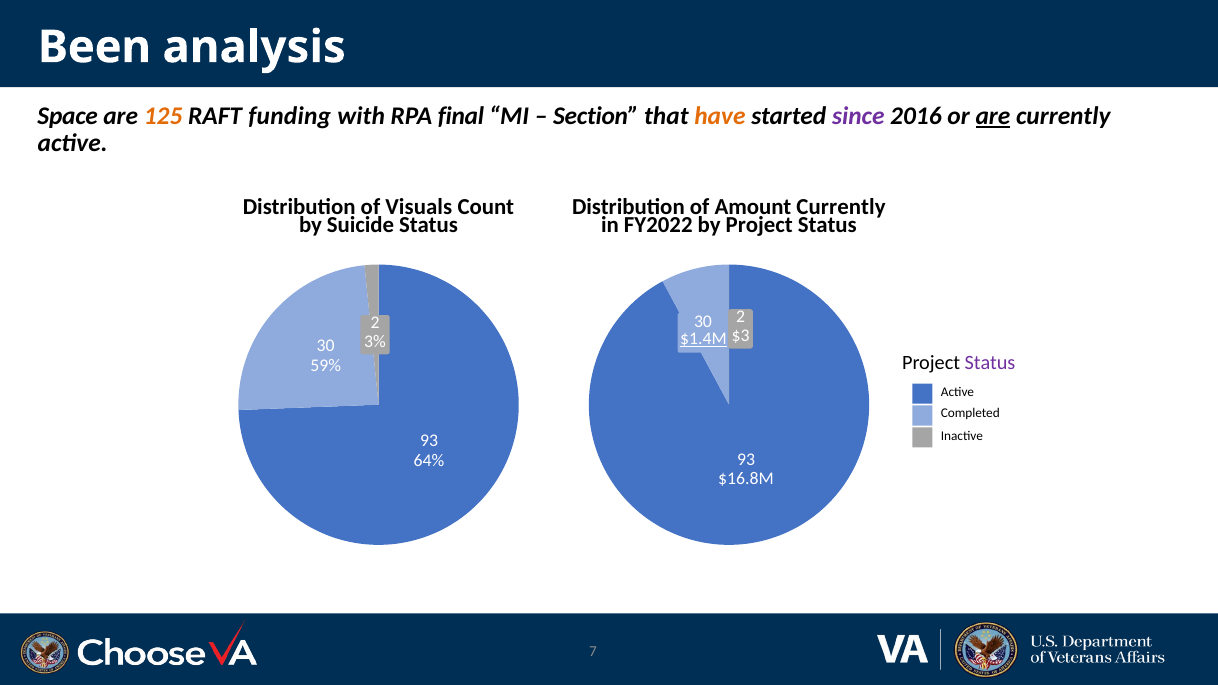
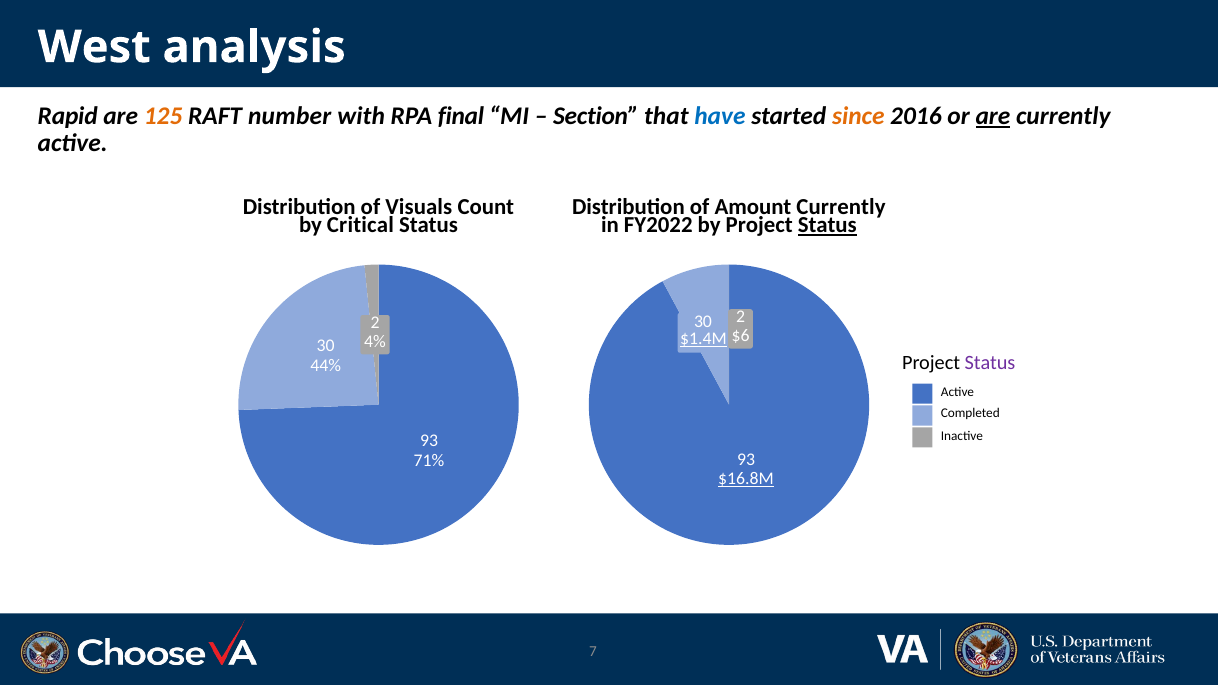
Been: Been -> West
Space: Space -> Rapid
funding: funding -> number
have colour: orange -> blue
since colour: purple -> orange
Suicide: Suicide -> Critical
Status at (827, 225) underline: none -> present
$3: $3 -> $6
3%: 3% -> 4%
59%: 59% -> 44%
64%: 64% -> 71%
$16.8M underline: none -> present
